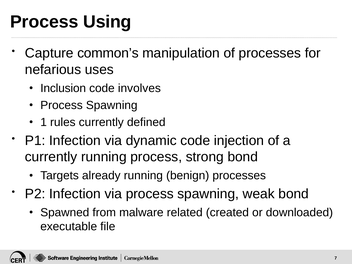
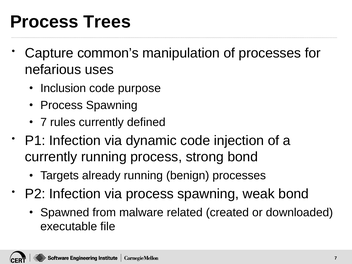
Using: Using -> Trees
involves: involves -> purpose
1 at (44, 122): 1 -> 7
